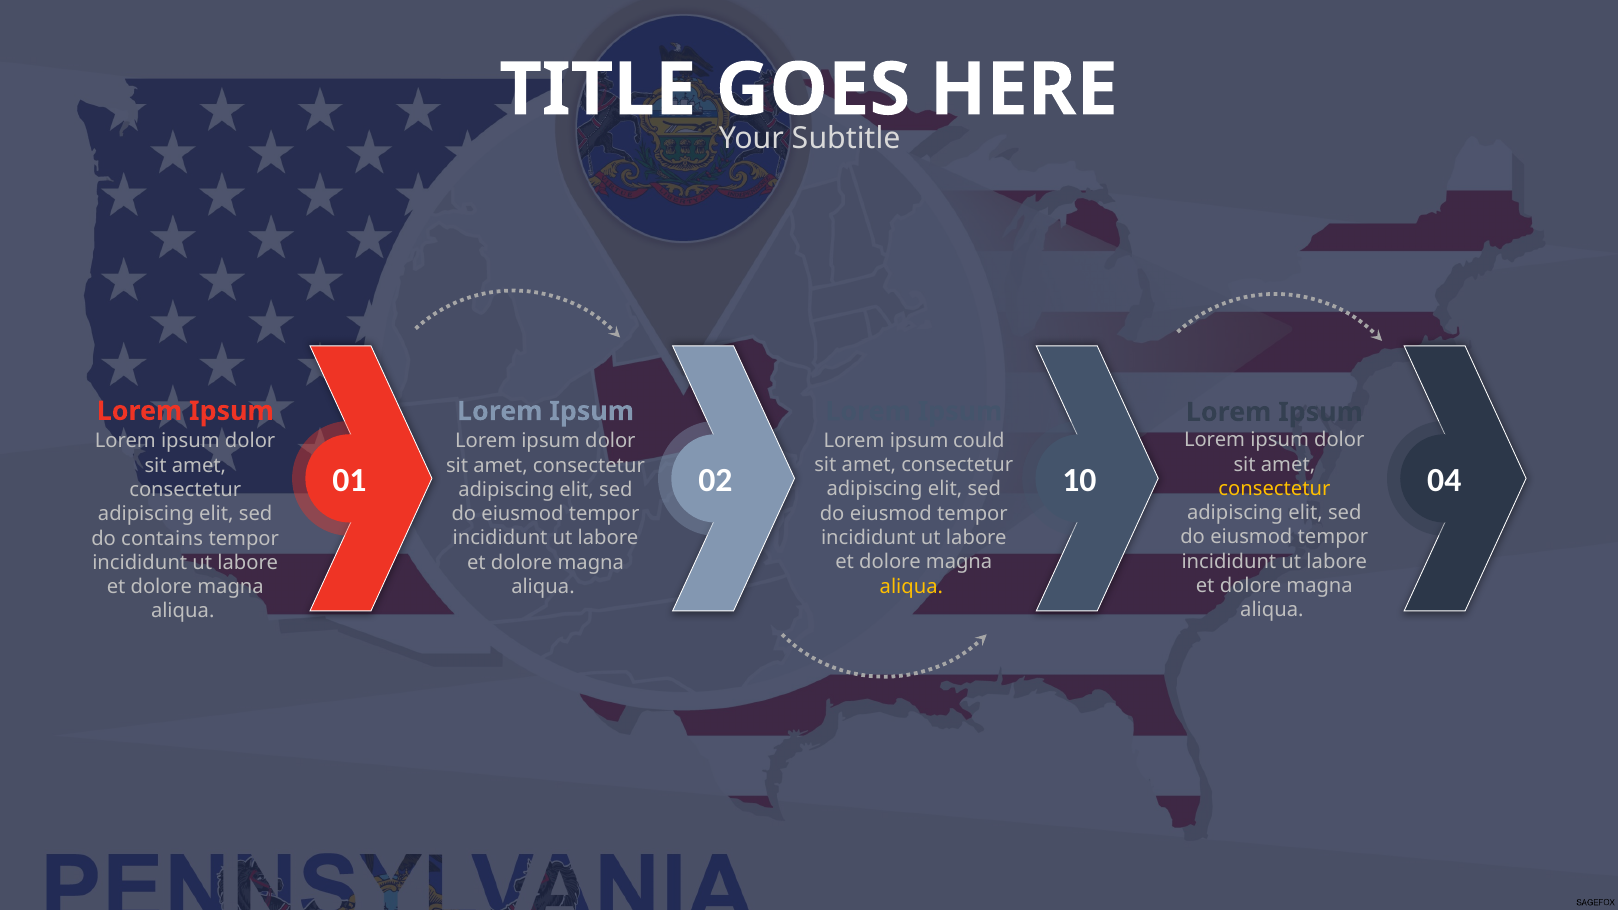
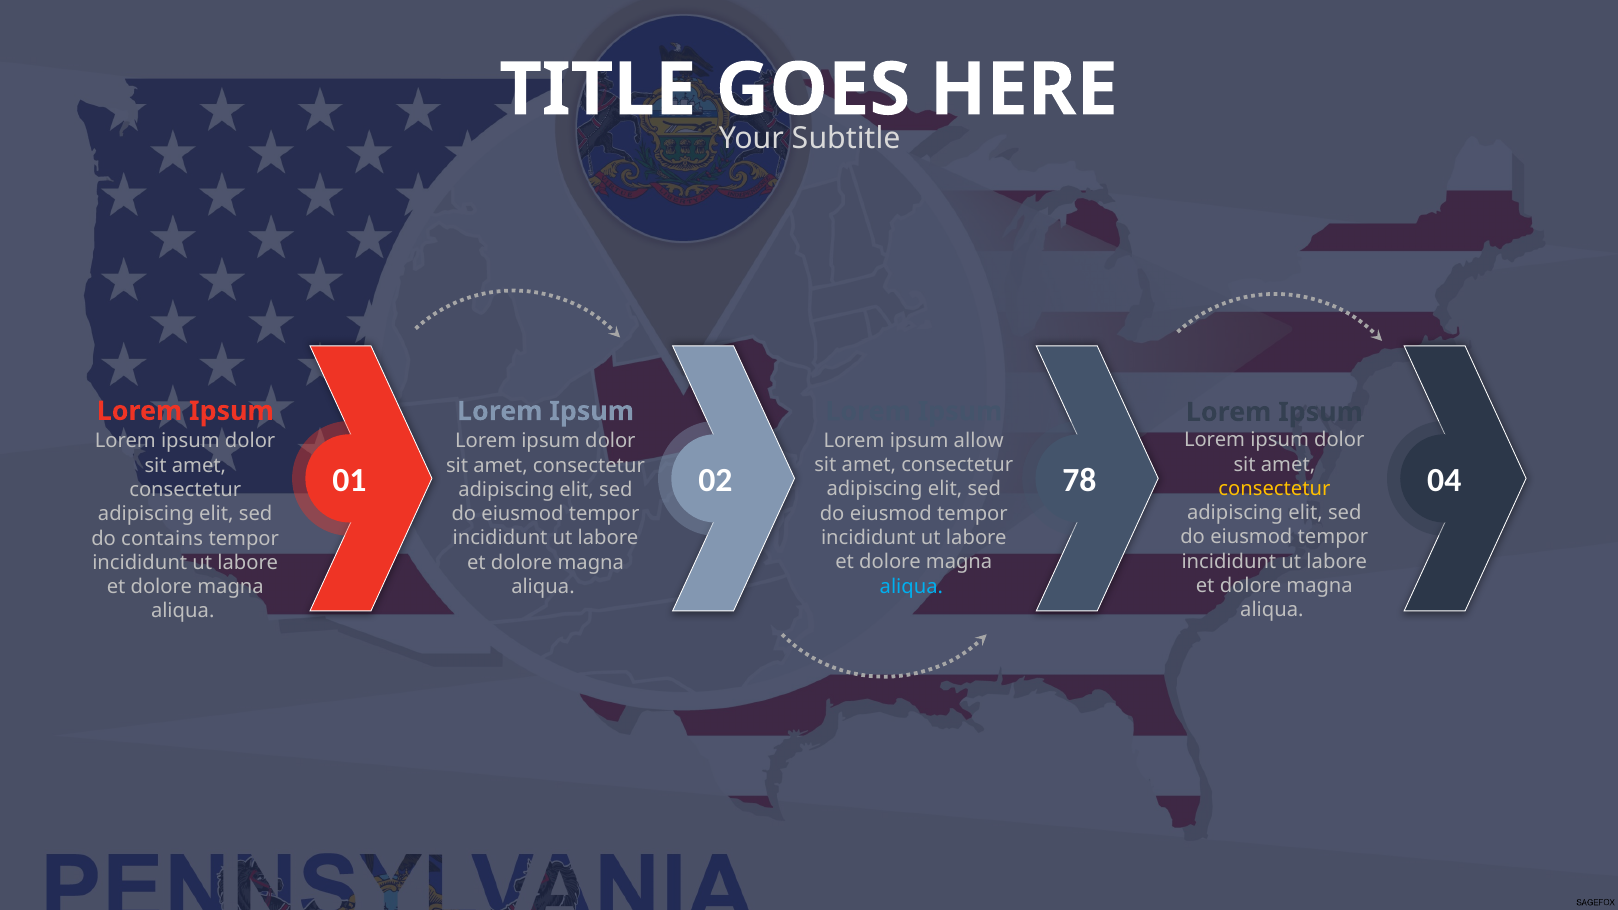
could: could -> allow
10: 10 -> 78
aliqua at (911, 586) colour: yellow -> light blue
